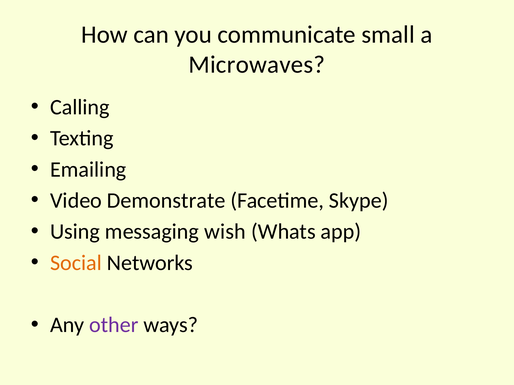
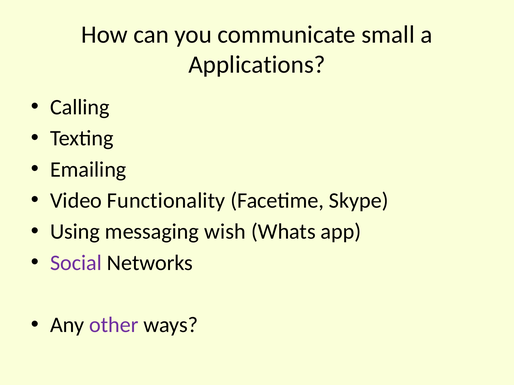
Microwaves: Microwaves -> Applications
Demonstrate: Demonstrate -> Functionality
Social colour: orange -> purple
